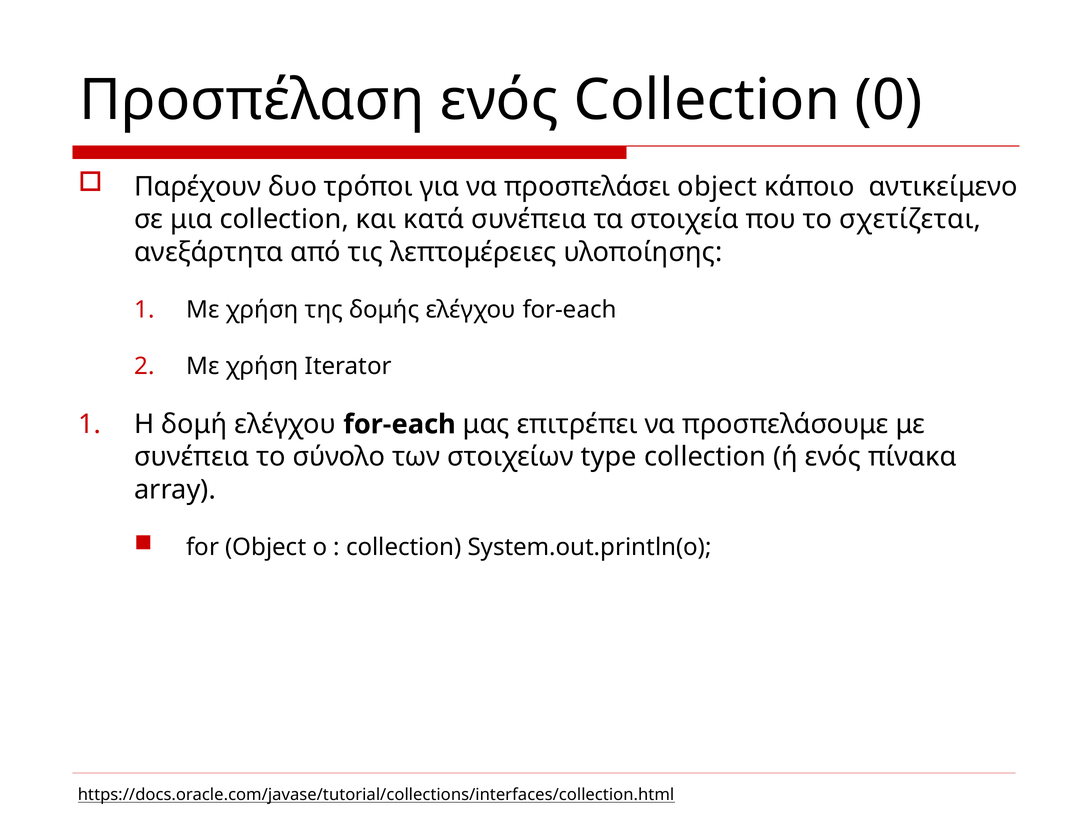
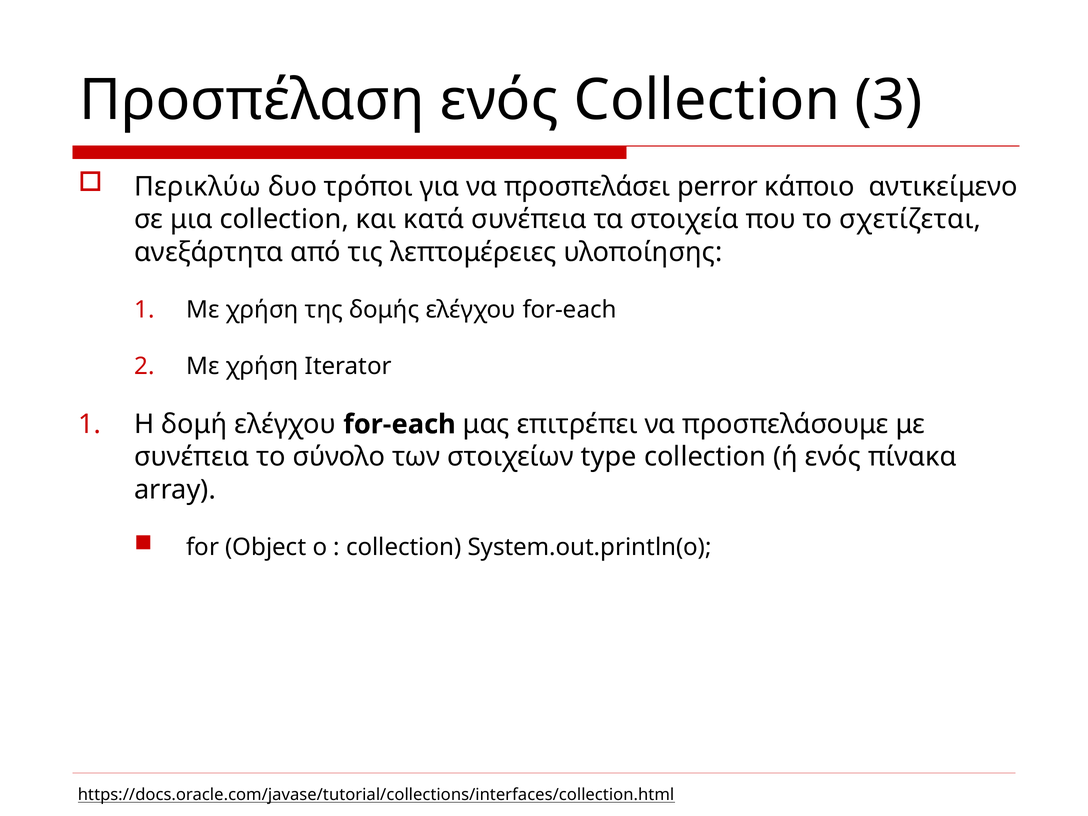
0: 0 -> 3
Παρέχουν: Παρέχουν -> Περικλύω
προσπελάσει object: object -> perror
